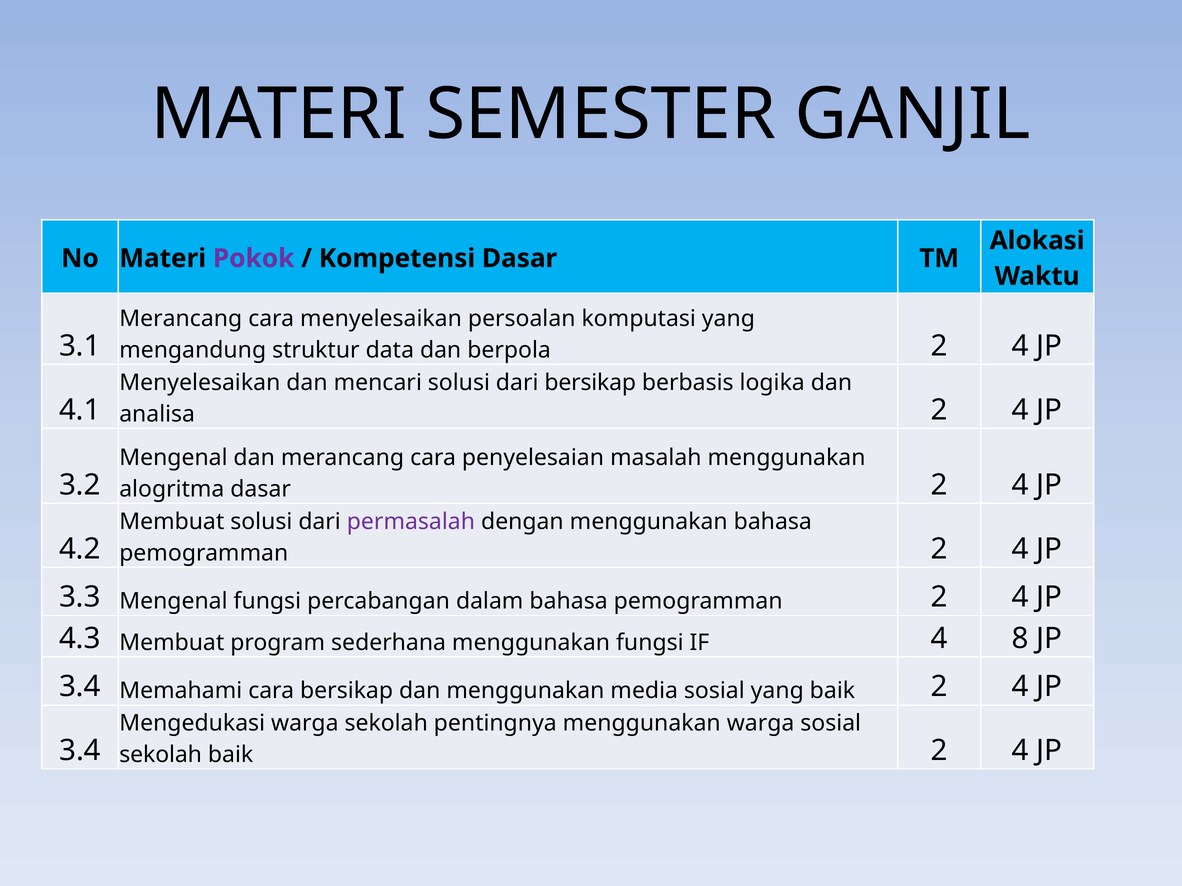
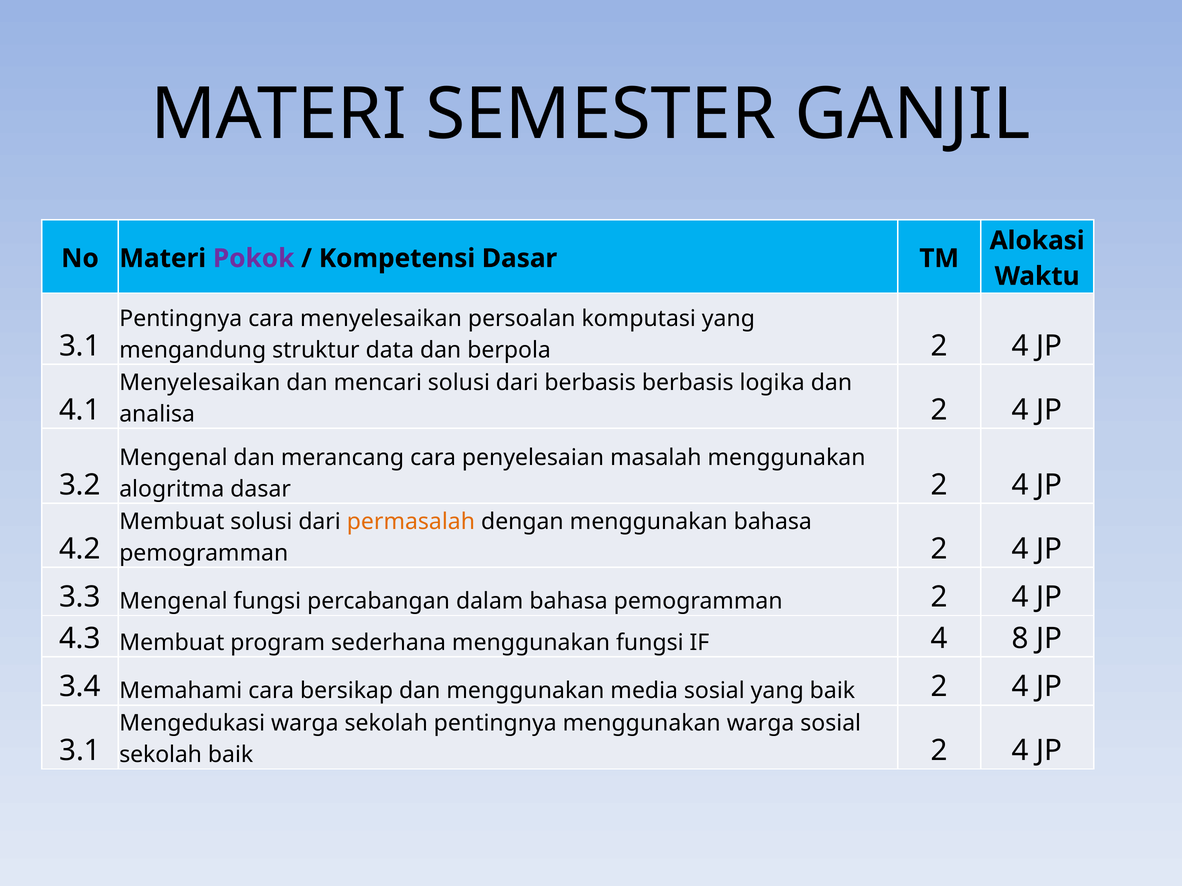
Merancang at (181, 319): Merancang -> Pentingnya
dari bersikap: bersikap -> berbasis
permasalah colour: purple -> orange
3.4 at (80, 751): 3.4 -> 3.1
